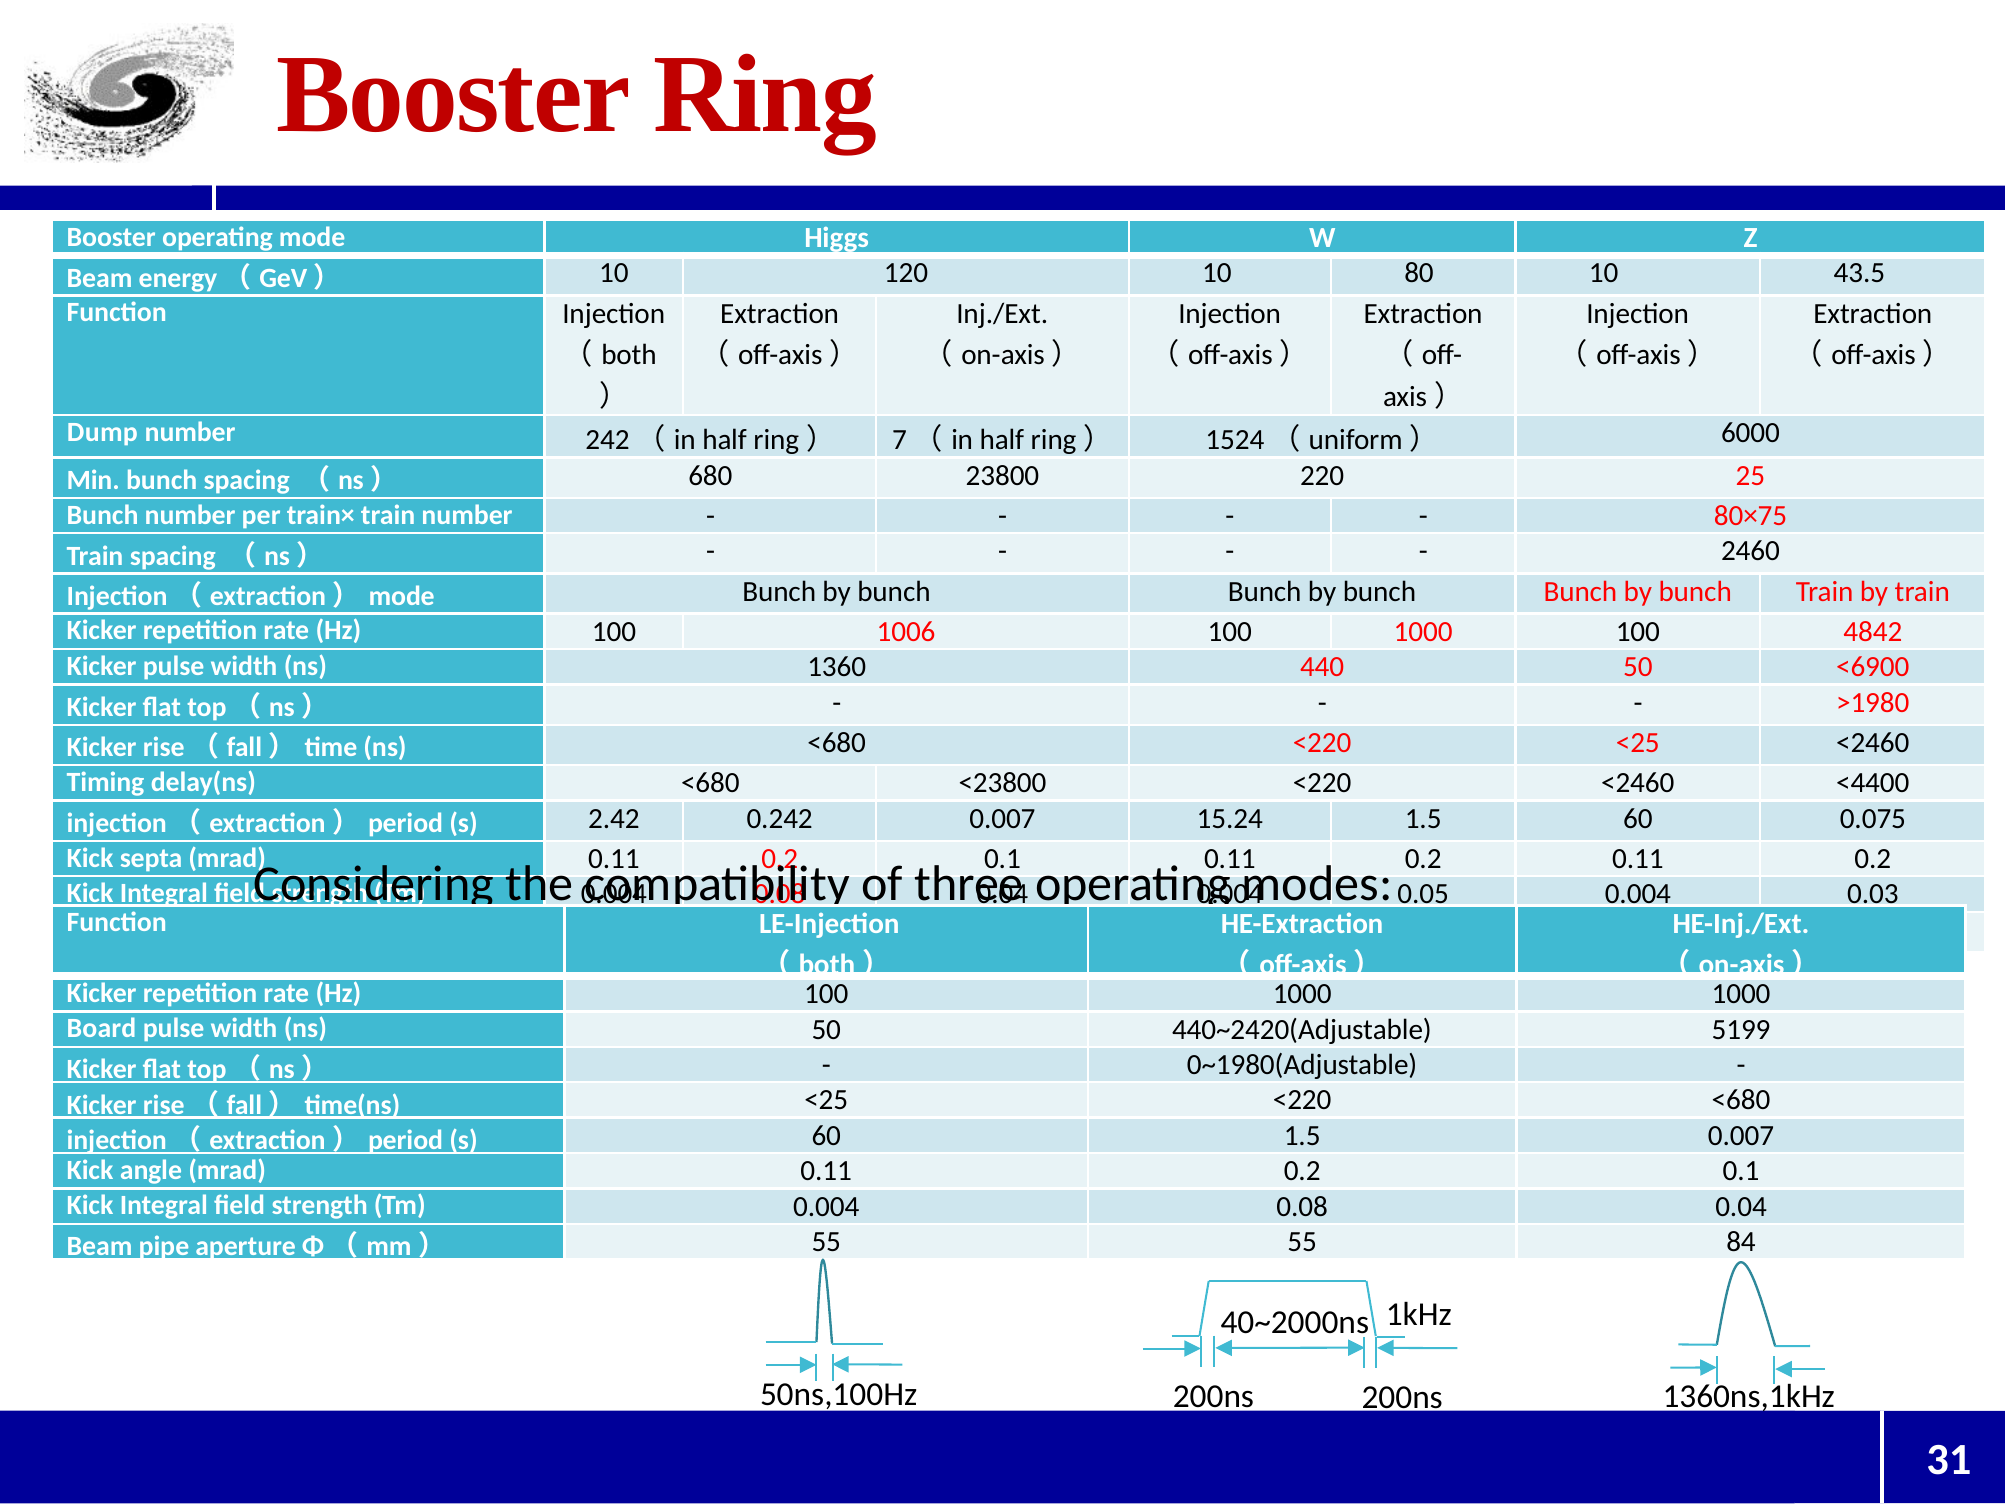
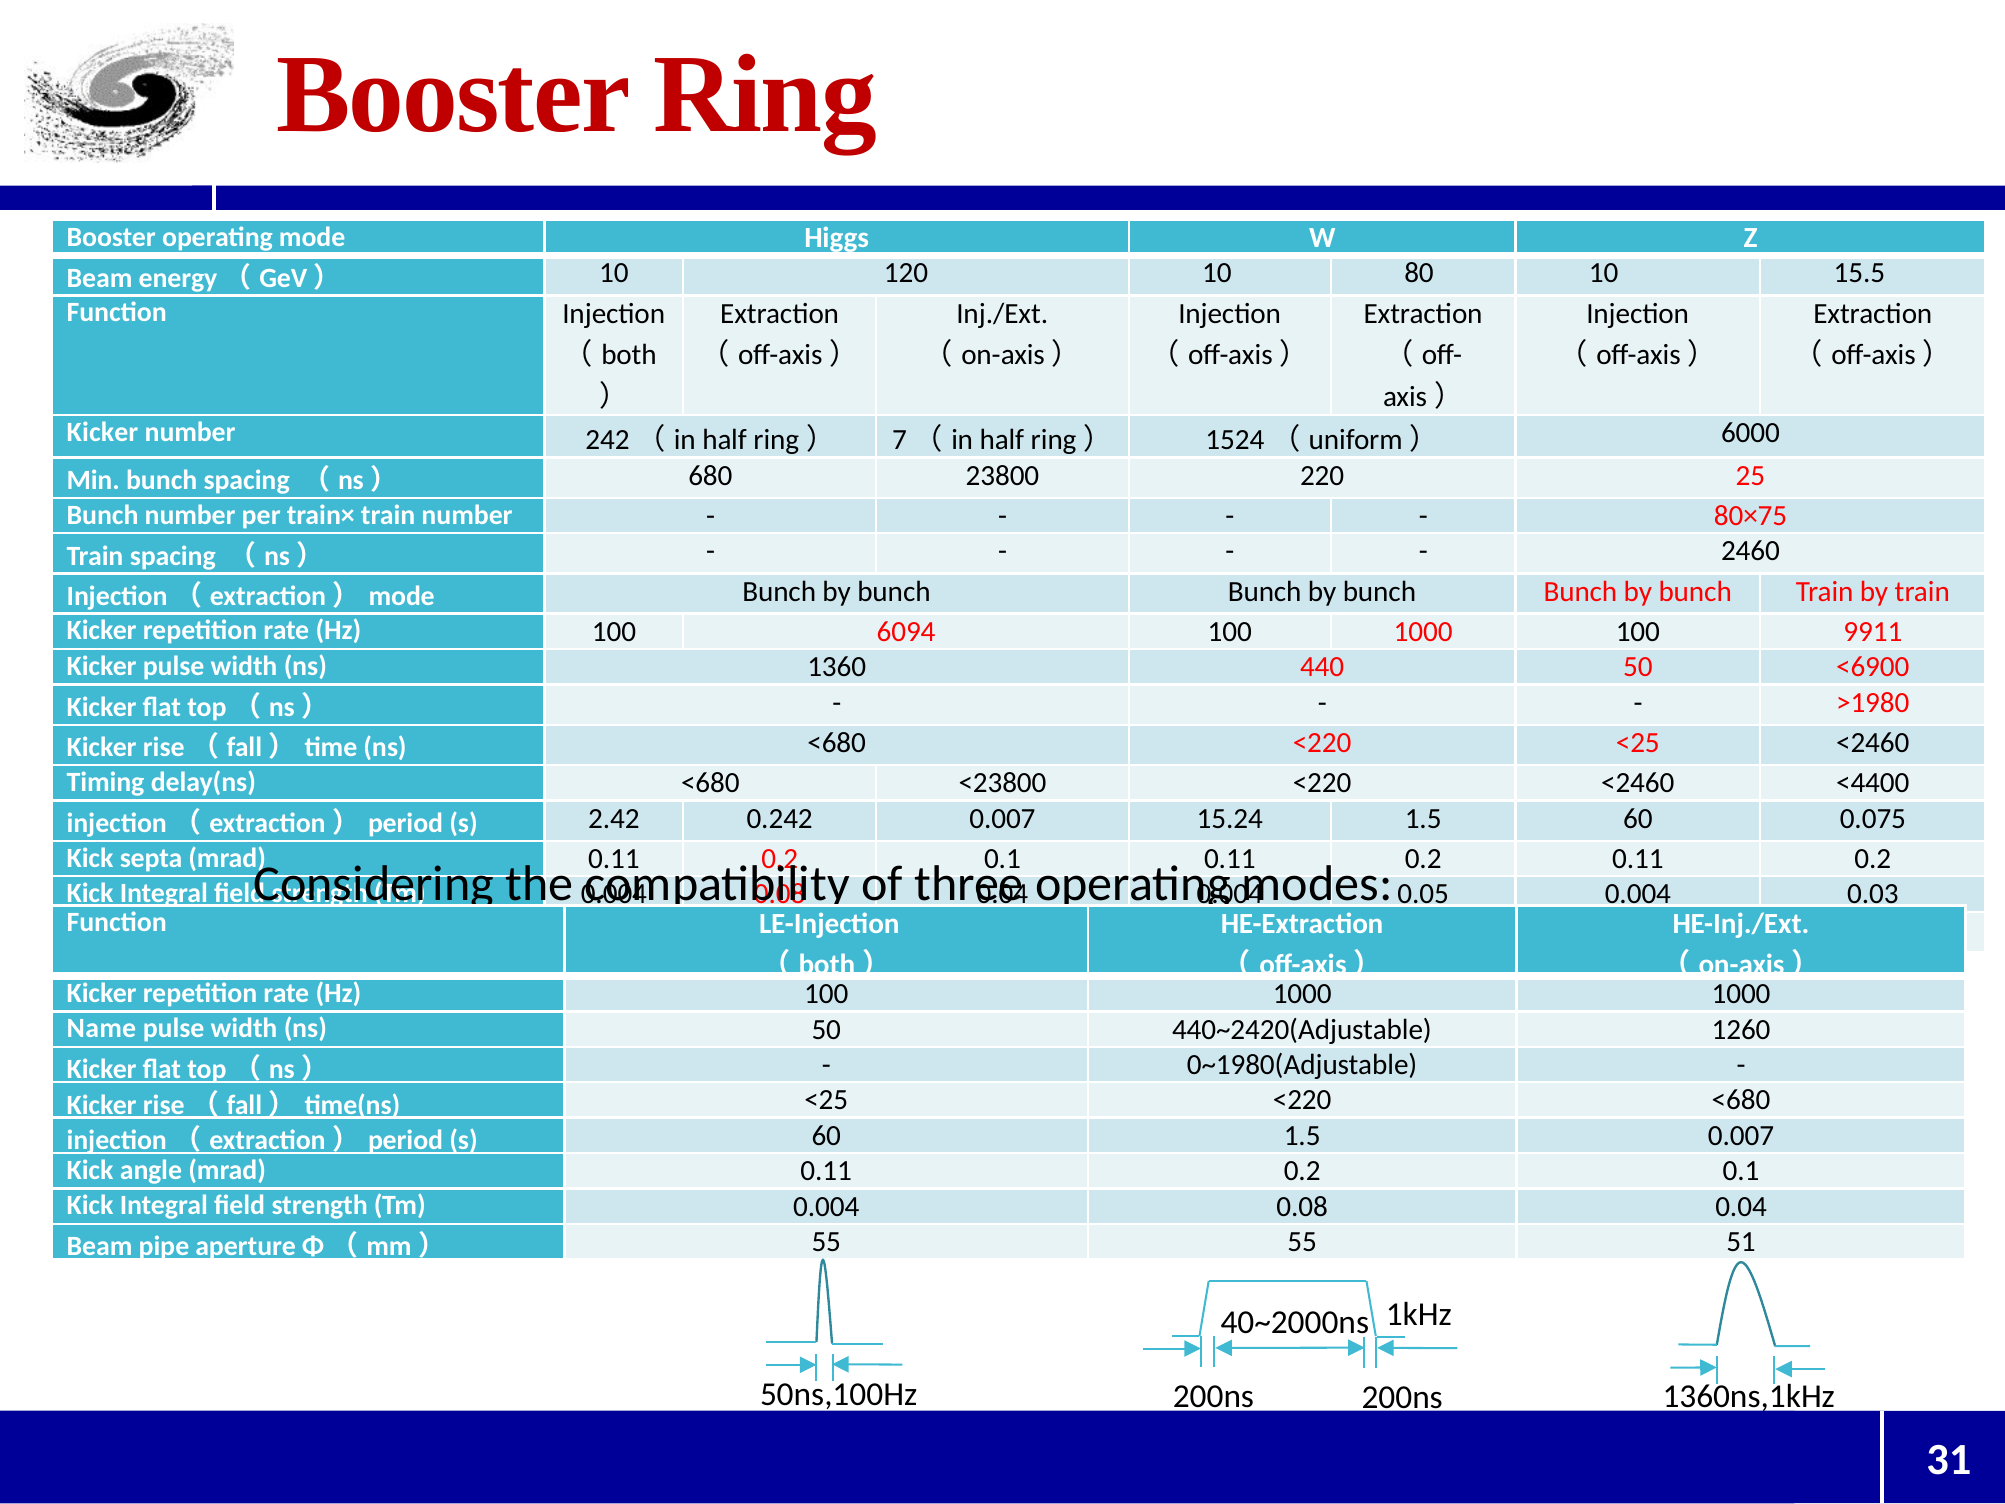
43.5: 43.5 -> 15.5
Dump at (102, 432): Dump -> Kicker
1006: 1006 -> 6094
4842: 4842 -> 9911
Board: Board -> Name
5199: 5199 -> 1260
84: 84 -> 51
